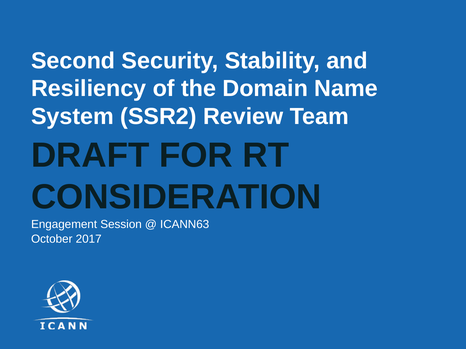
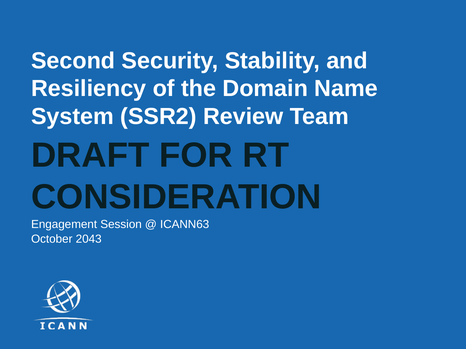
2017: 2017 -> 2043
